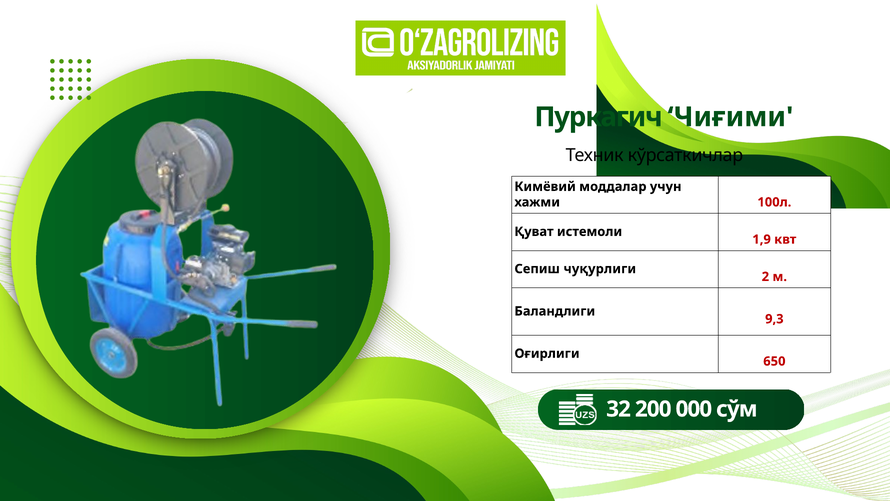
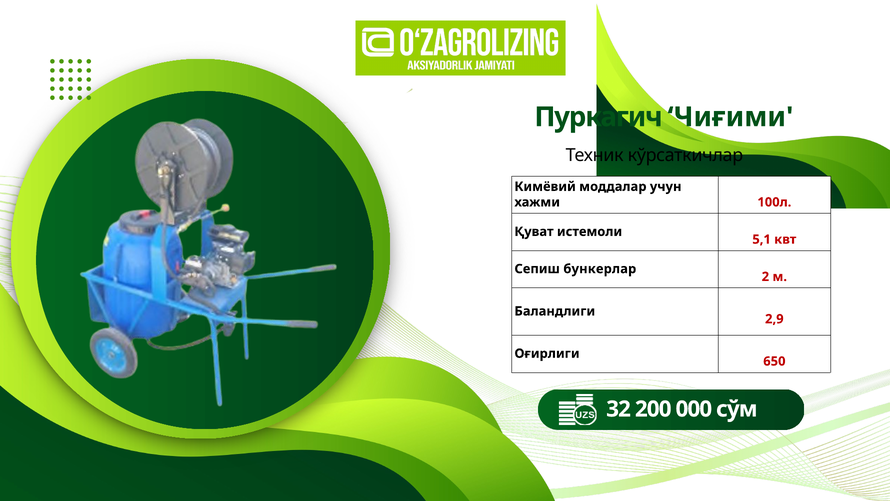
1,9: 1,9 -> 5,1
чуқурлиги: чуқурлиги -> бункерлар
9,3: 9,3 -> 2,9
